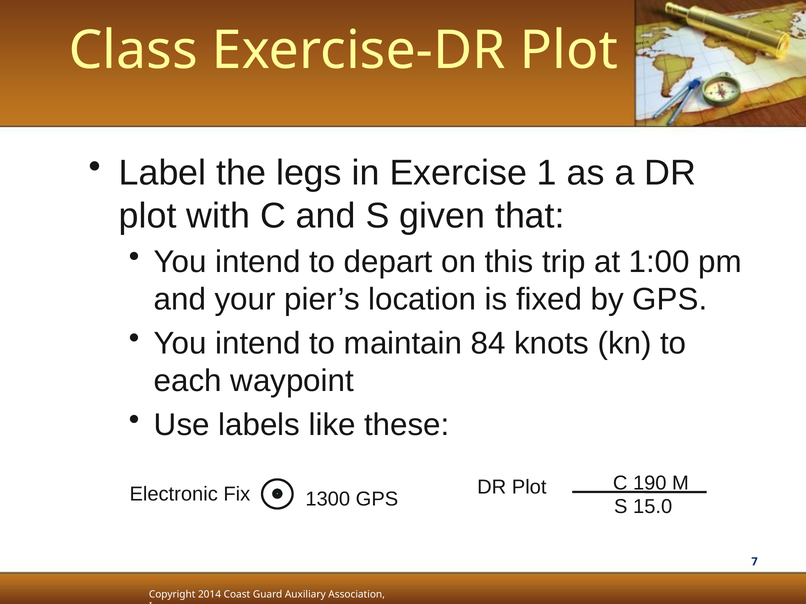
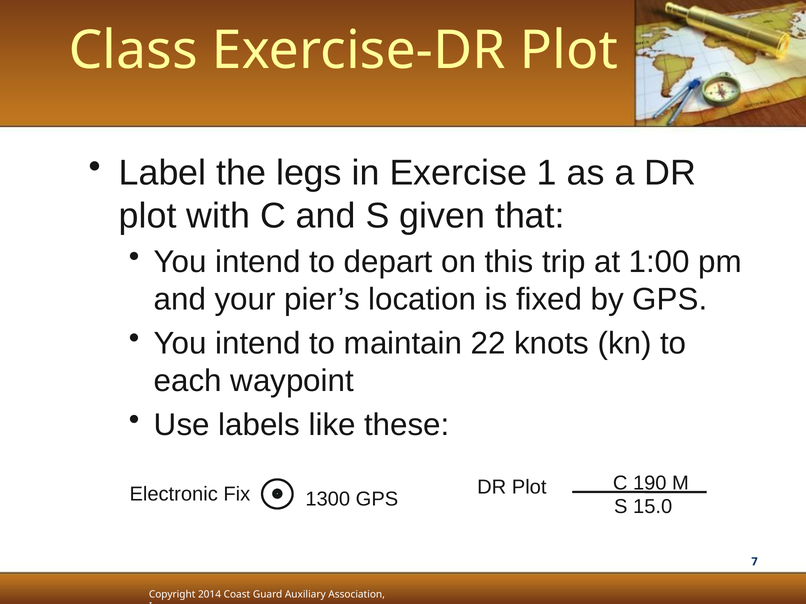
84: 84 -> 22
